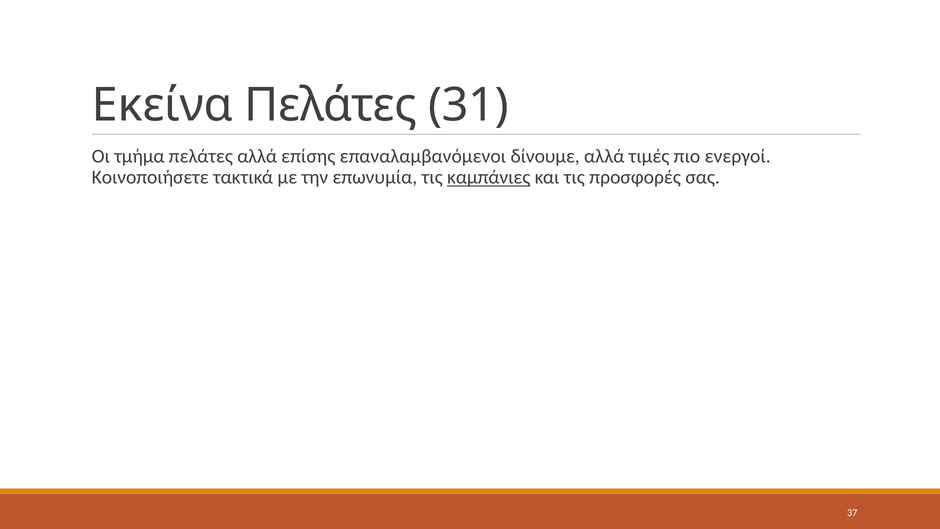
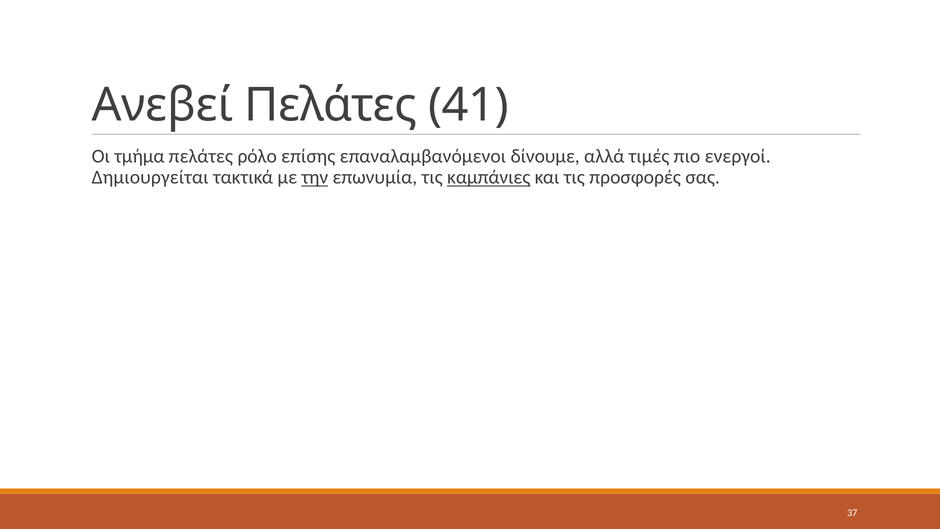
Εκείνα: Εκείνα -> Ανεβεί
31: 31 -> 41
πελάτες αλλά: αλλά -> ρόλο
Κοινοποιήσετε: Κοινοποιήσετε -> Δημιουργείται
την underline: none -> present
